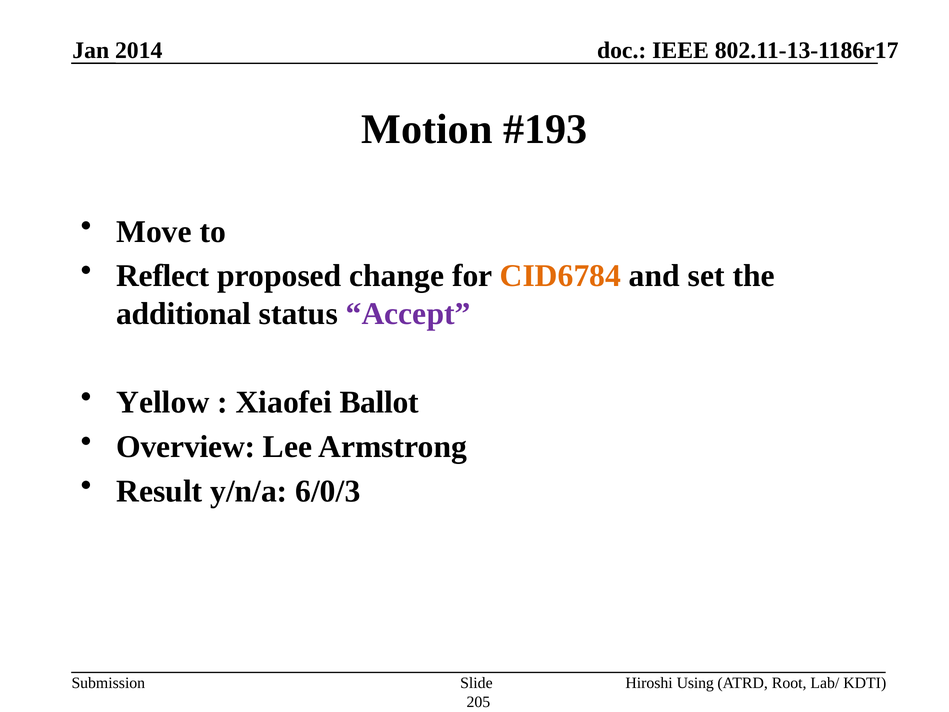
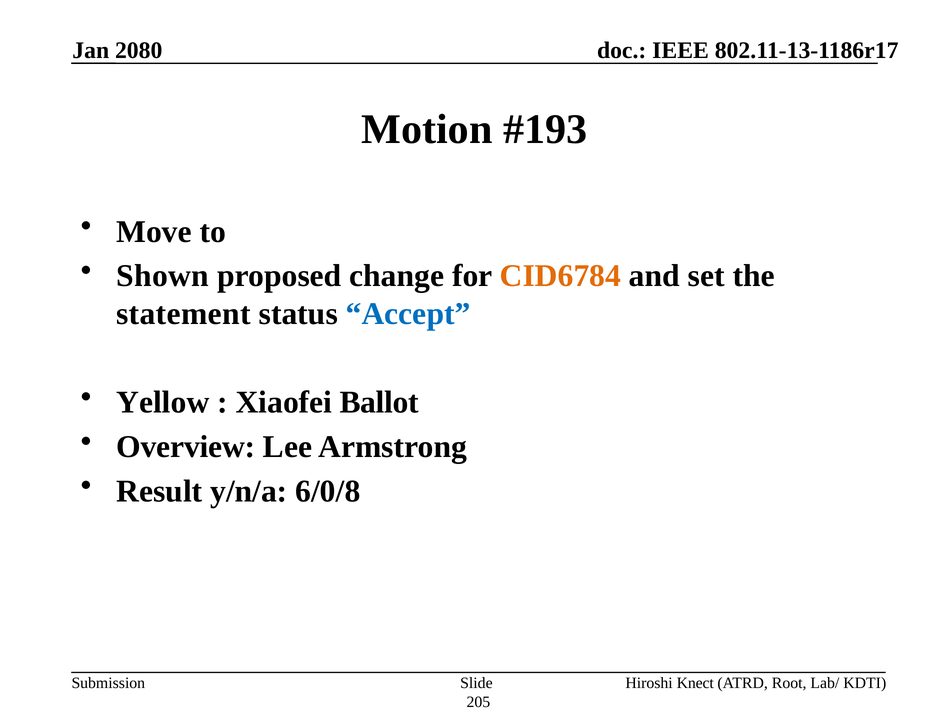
2014: 2014 -> 2080
Reflect: Reflect -> Shown
additional: additional -> statement
Accept colour: purple -> blue
6/0/3: 6/0/3 -> 6/0/8
Using: Using -> Knect
